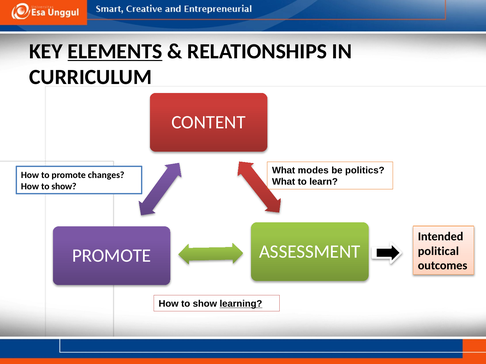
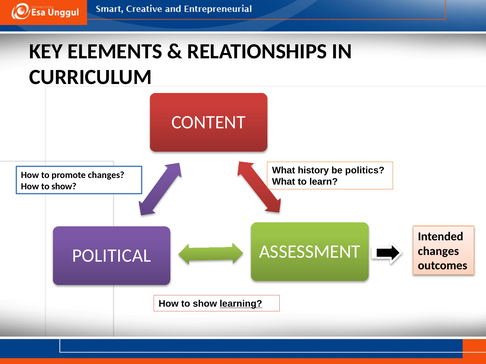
ELEMENTS underline: present -> none
modes: modes -> history
political at (438, 251): political -> changes
PROMOTE at (112, 256): PROMOTE -> POLITICAL
